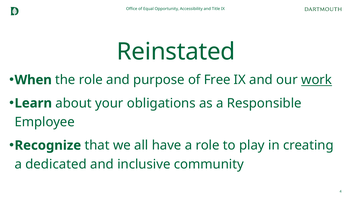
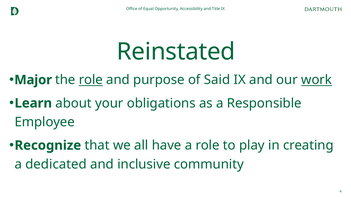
When: When -> Major
role at (91, 80) underline: none -> present
Free: Free -> Said
